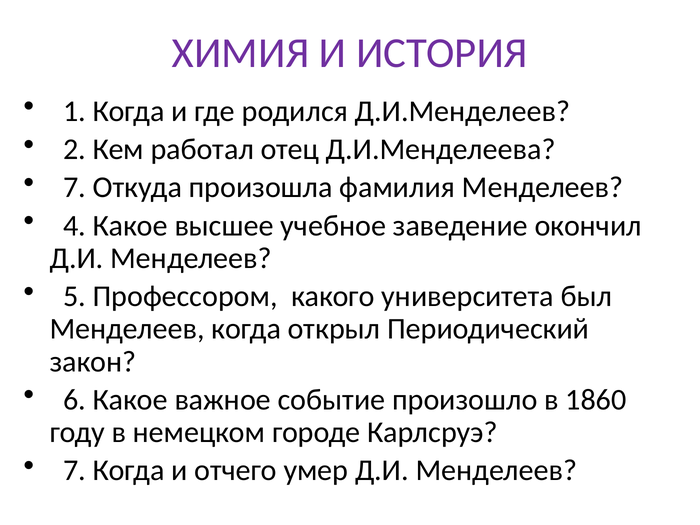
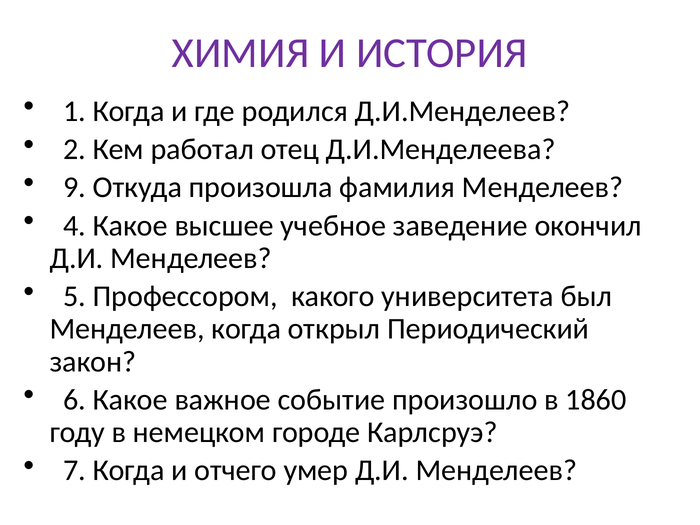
7 at (75, 188): 7 -> 9
